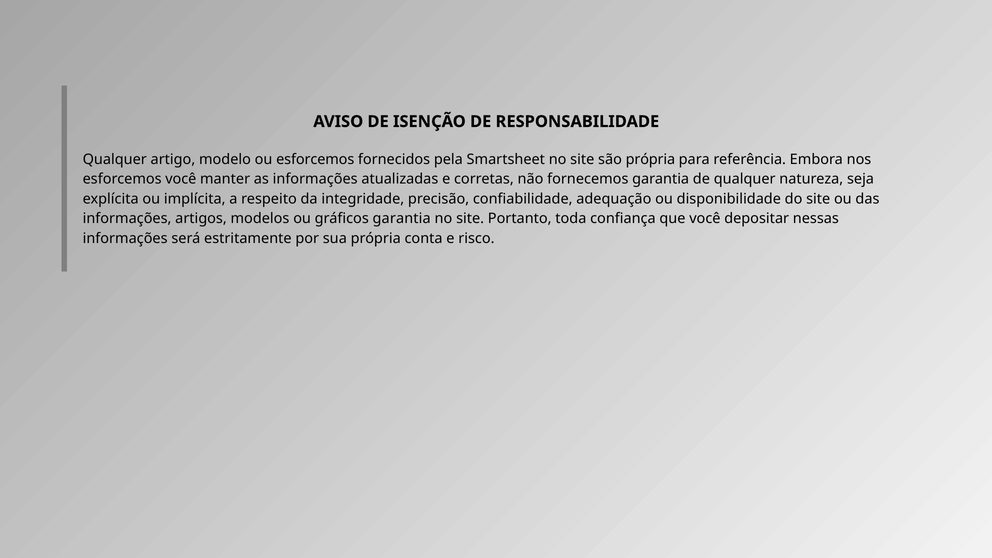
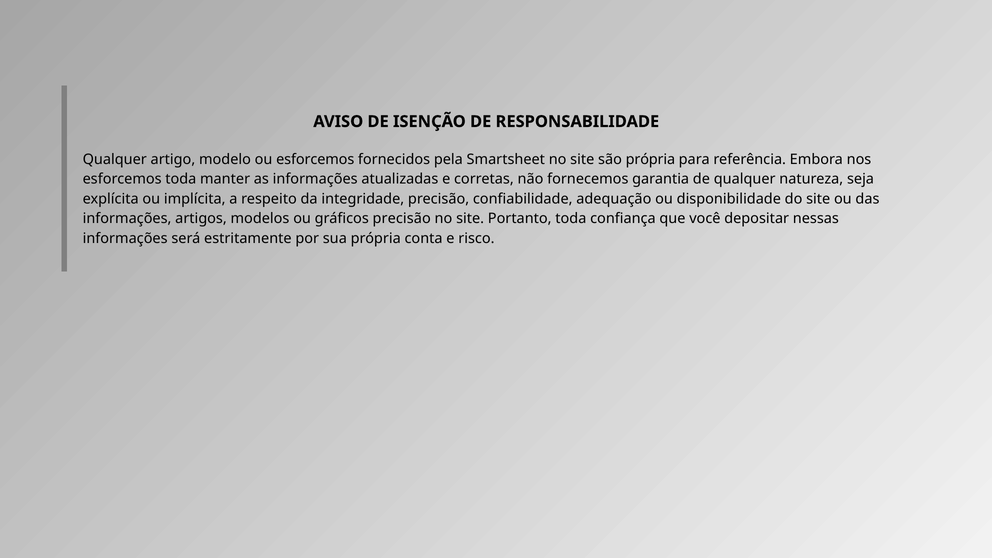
esforcemos você: você -> toda
gráficos garantia: garantia -> precisão
